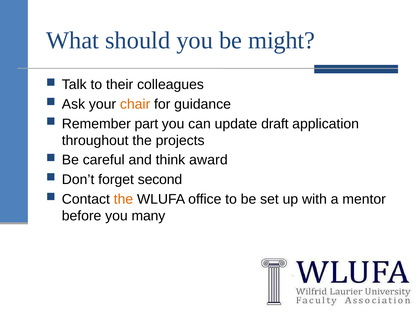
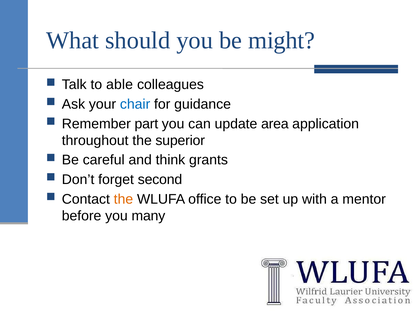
their: their -> able
chair colour: orange -> blue
draft: draft -> area
projects: projects -> superior
award: award -> grants
